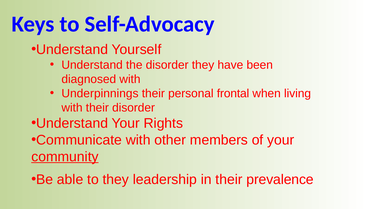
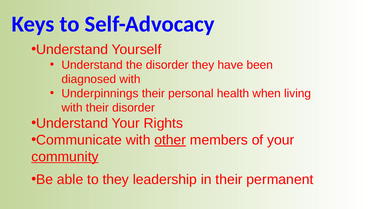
frontal: frontal -> health
other underline: none -> present
prevalence: prevalence -> permanent
